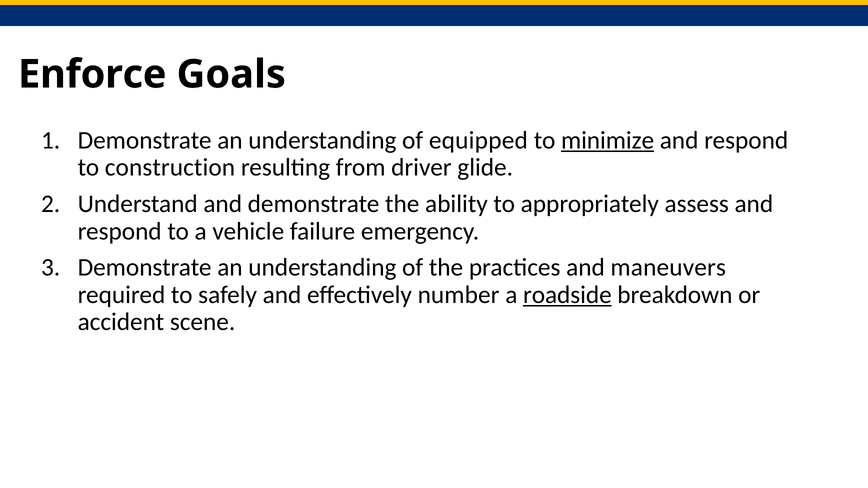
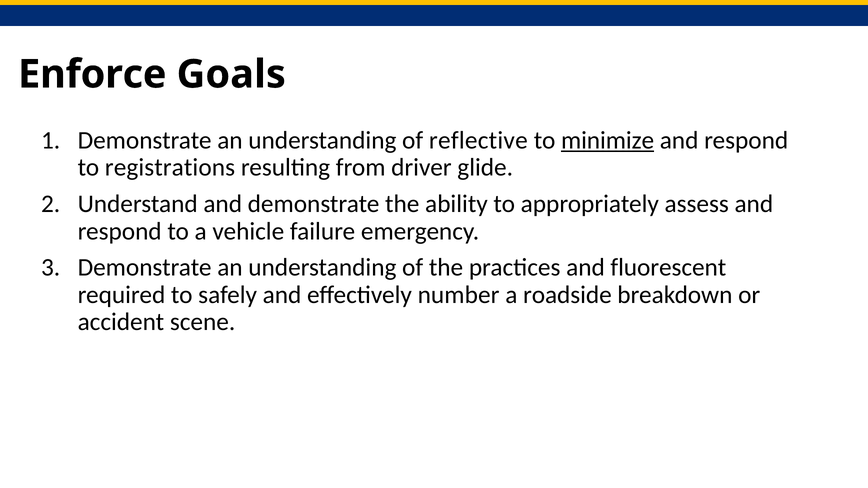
equipped: equipped -> reflective
construction: construction -> registrations
maneuvers: maneuvers -> fluorescent
roadside underline: present -> none
